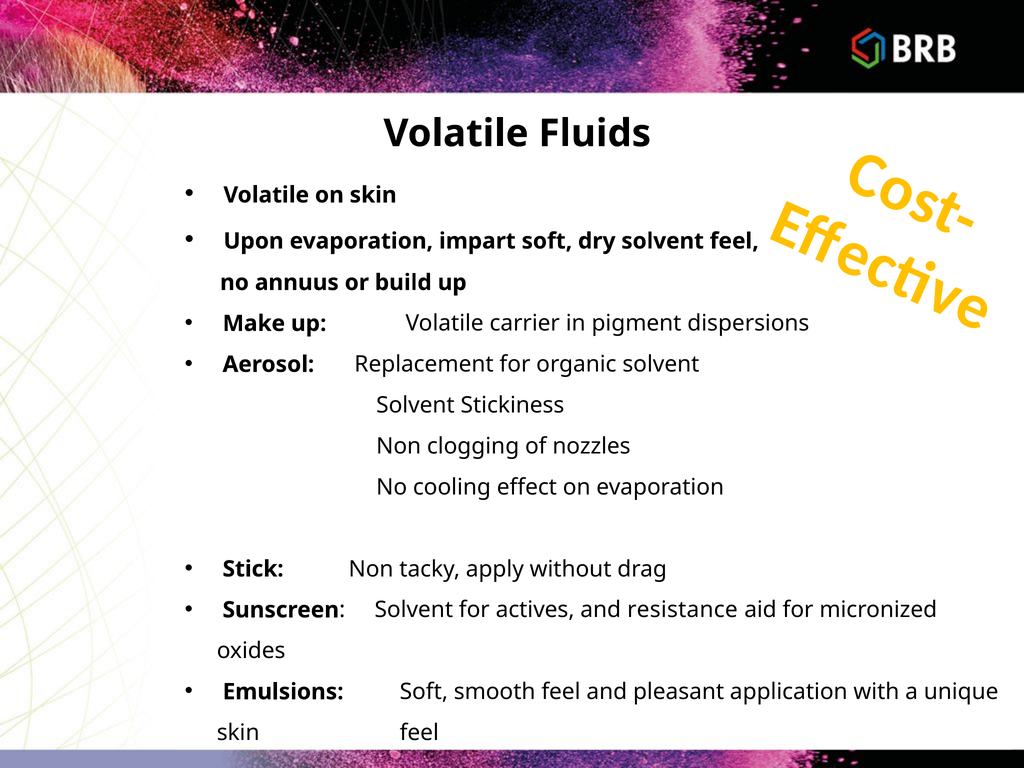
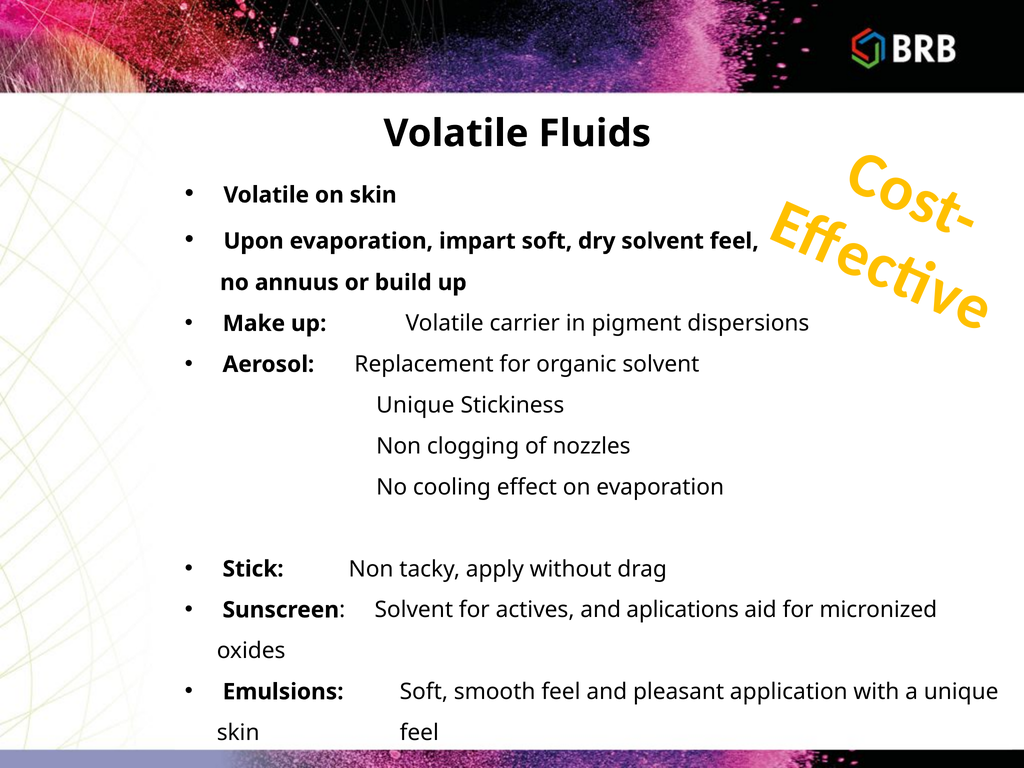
Solvent at (415, 405): Solvent -> Unique
resistance: resistance -> aplications
